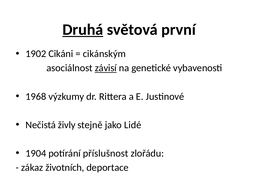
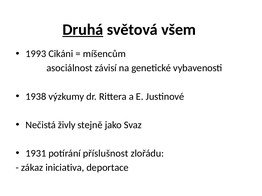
první: první -> všem
1902: 1902 -> 1993
cikánským: cikánským -> míšencům
závisí underline: present -> none
1968: 1968 -> 1938
Lidé: Lidé -> Svaz
1904: 1904 -> 1931
životních: životních -> iniciativa
